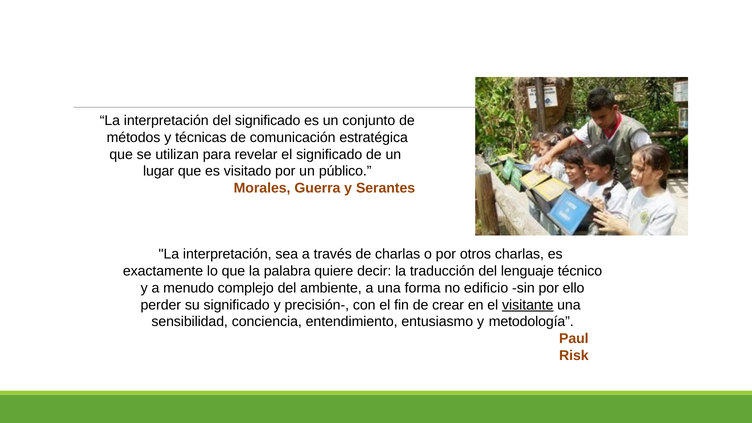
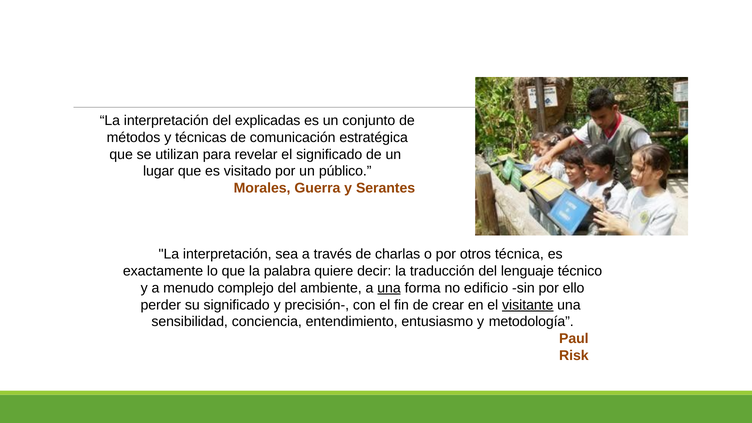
del significado: significado -> explicadas
otros charlas: charlas -> técnica
una at (389, 288) underline: none -> present
